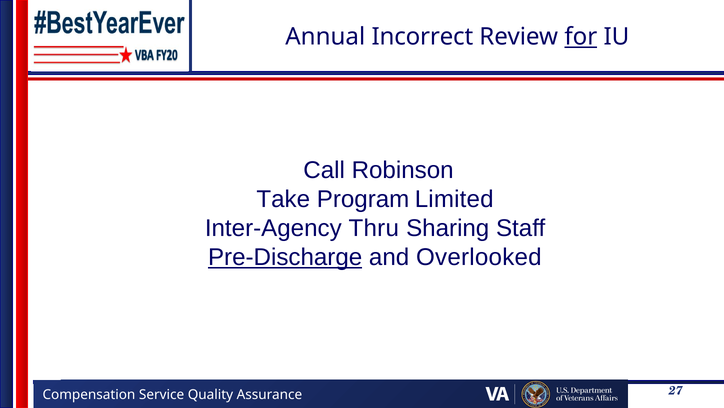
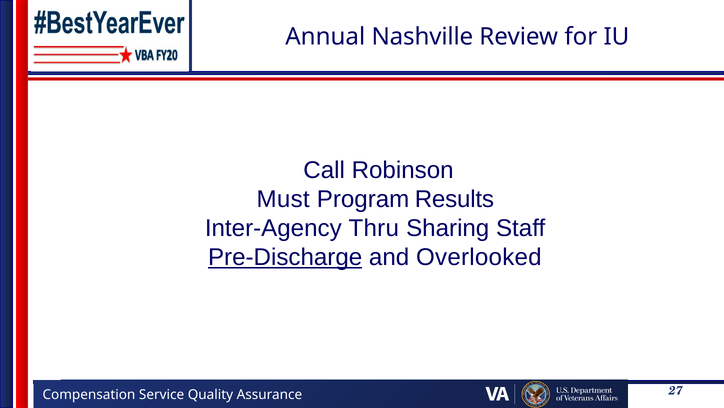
Incorrect: Incorrect -> Nashville
for underline: present -> none
Take: Take -> Must
Limited: Limited -> Results
